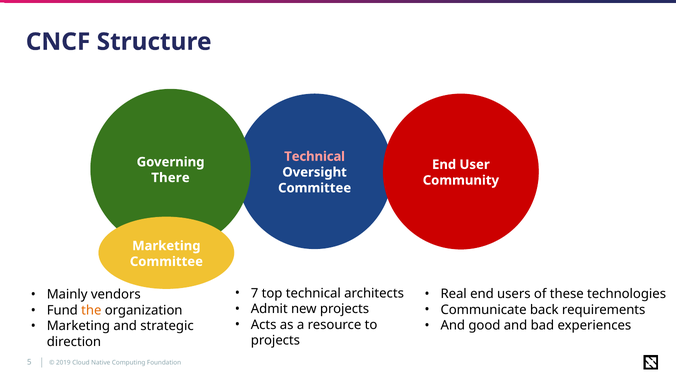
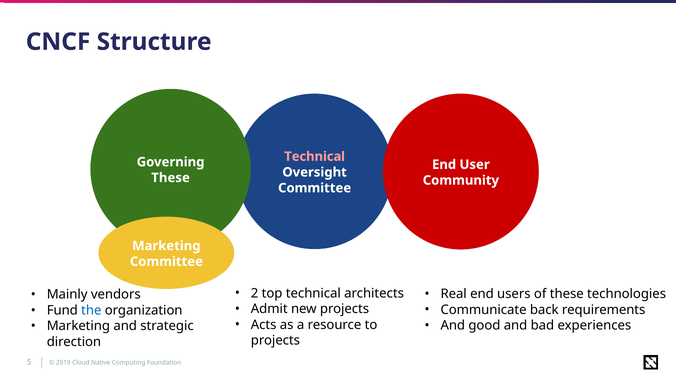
There at (170, 178): There -> These
7: 7 -> 2
the colour: orange -> blue
